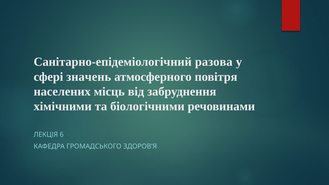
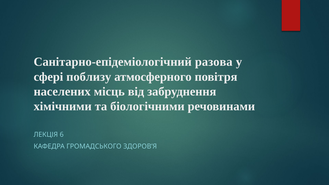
значень: значень -> поблизу
